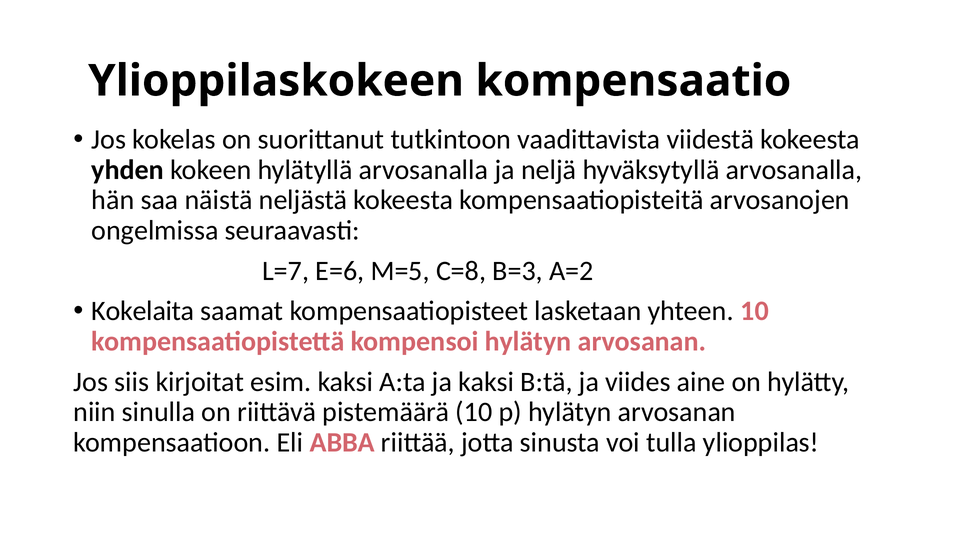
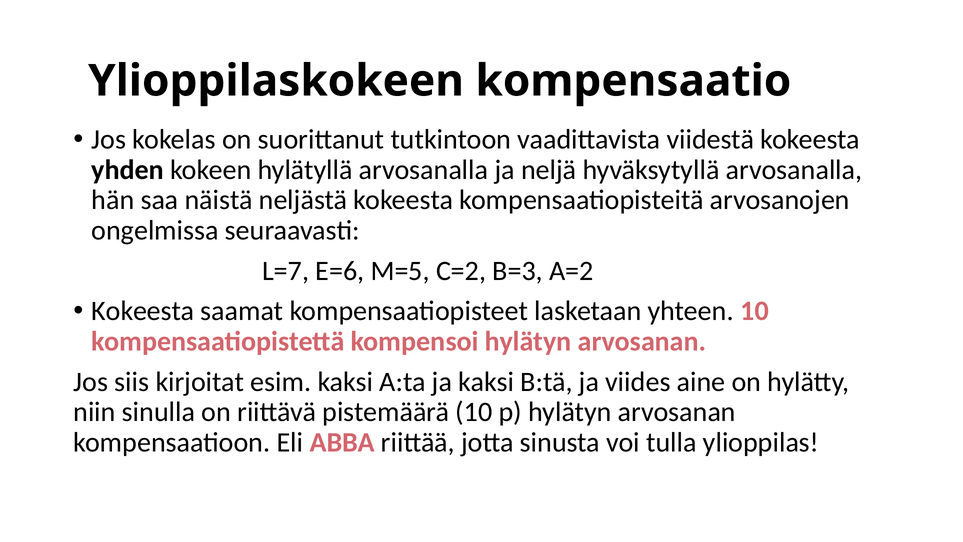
C=8: C=8 -> C=2
Kokelaita at (143, 311): Kokelaita -> Kokeesta
